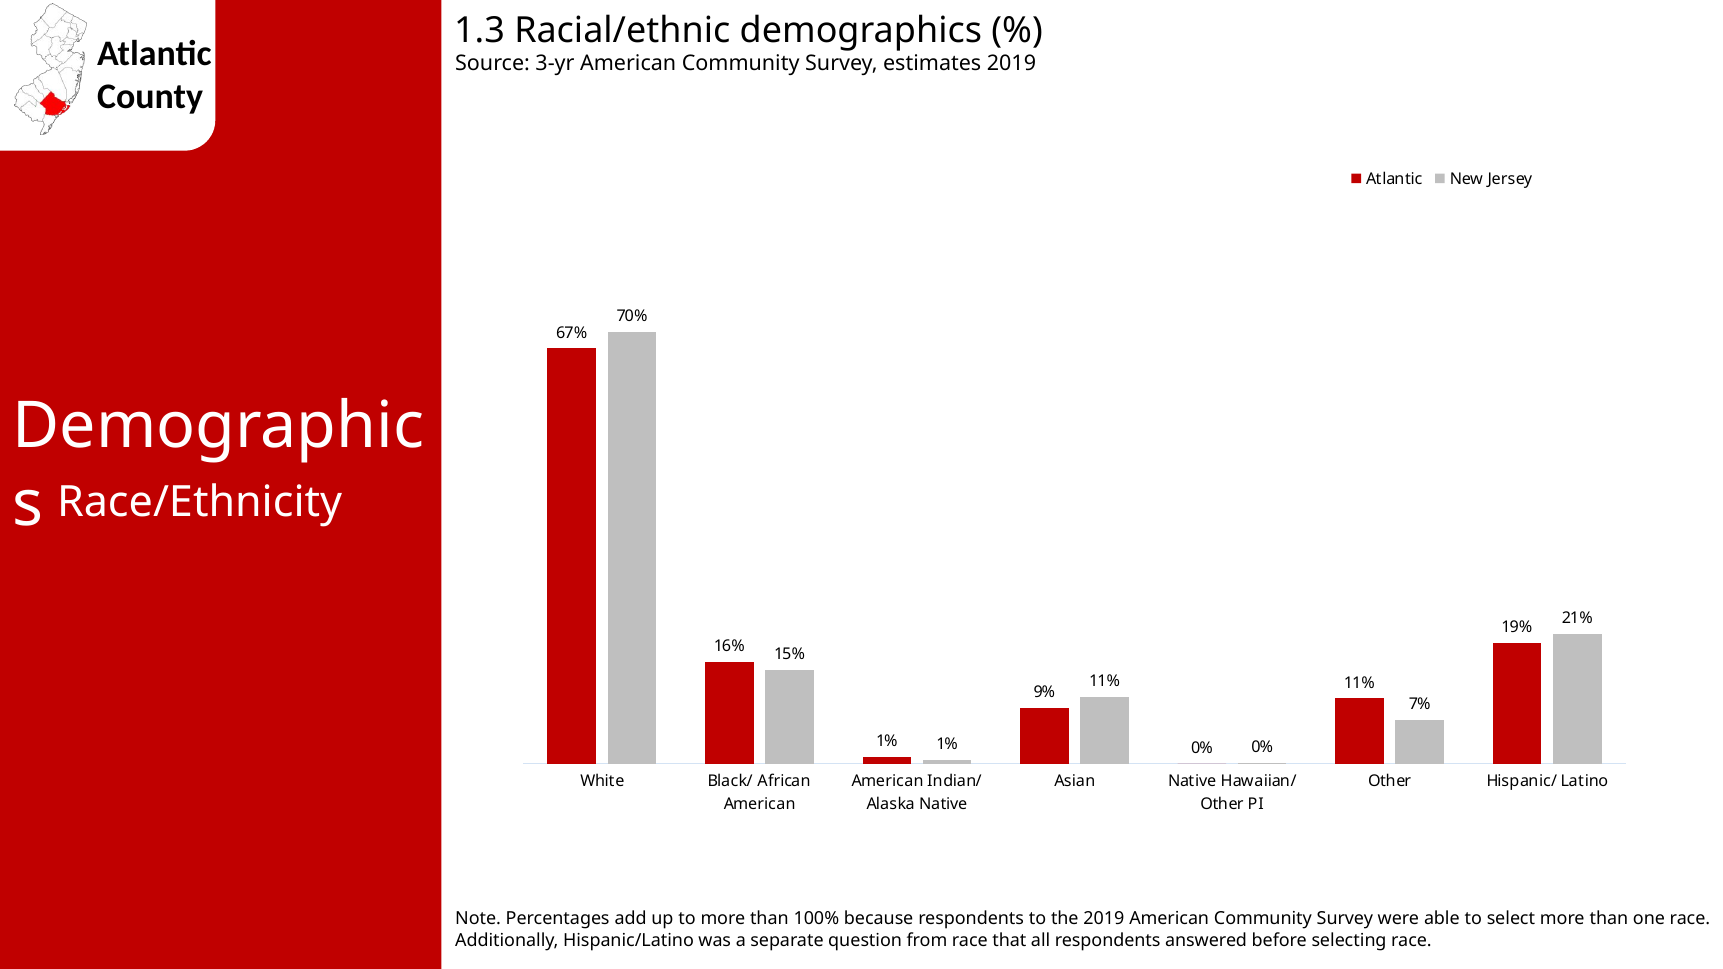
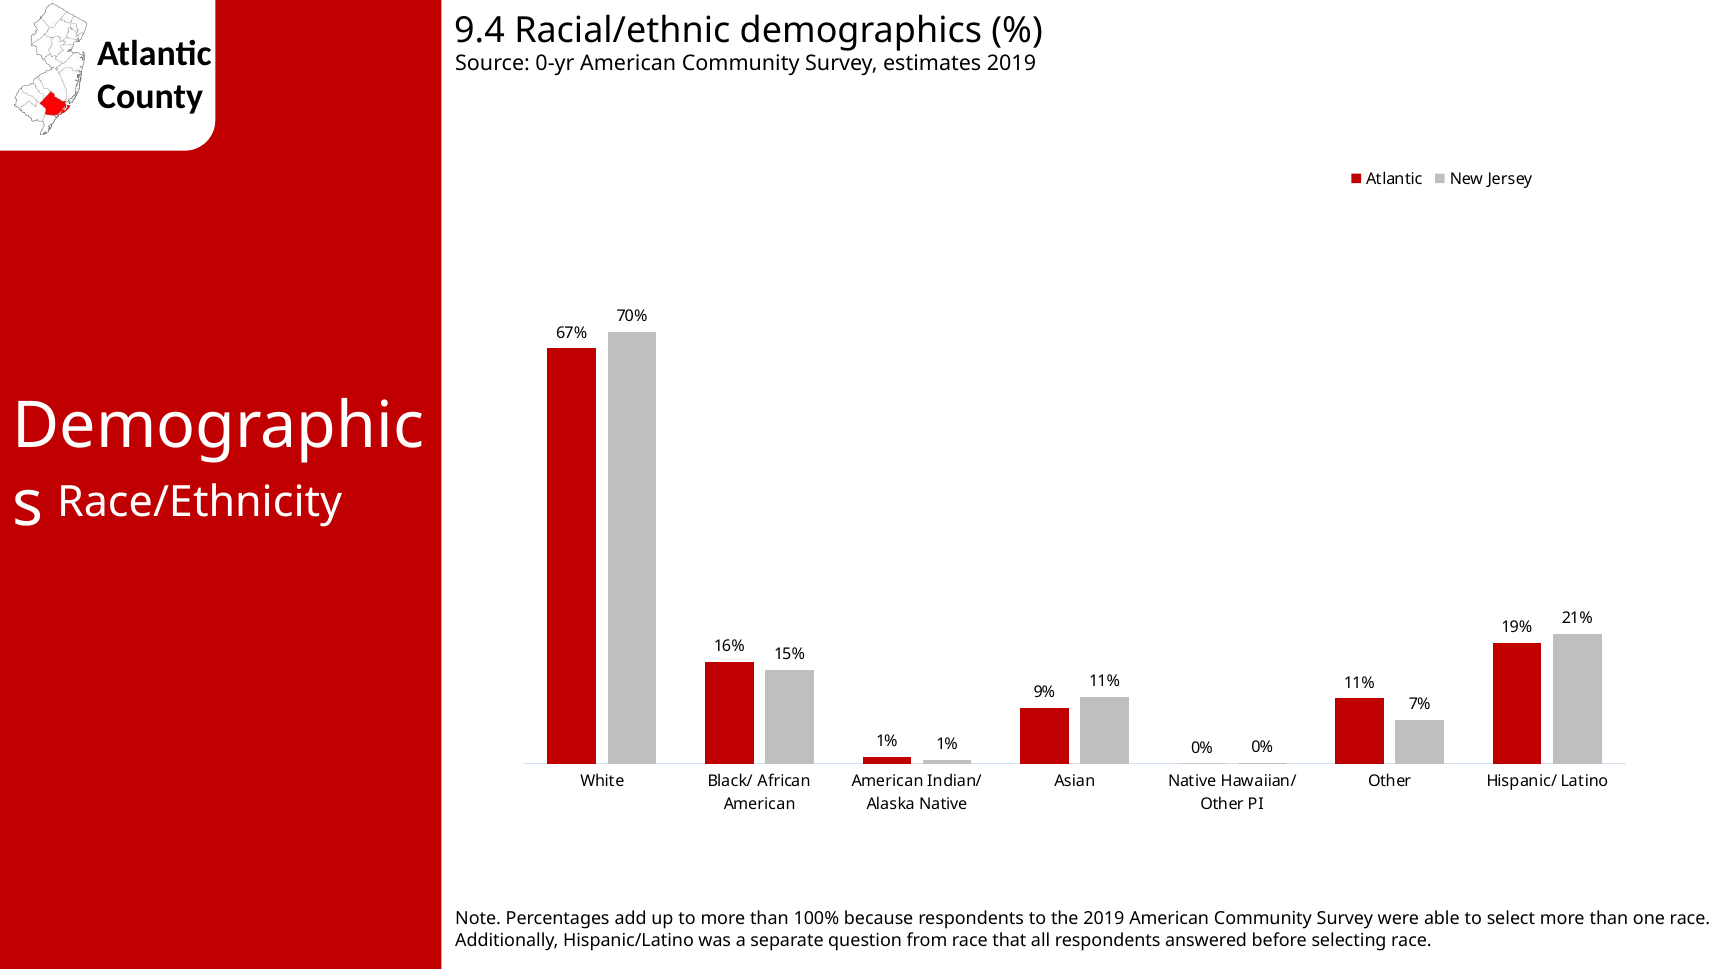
1.3: 1.3 -> 9.4
3-yr: 3-yr -> 0-yr
